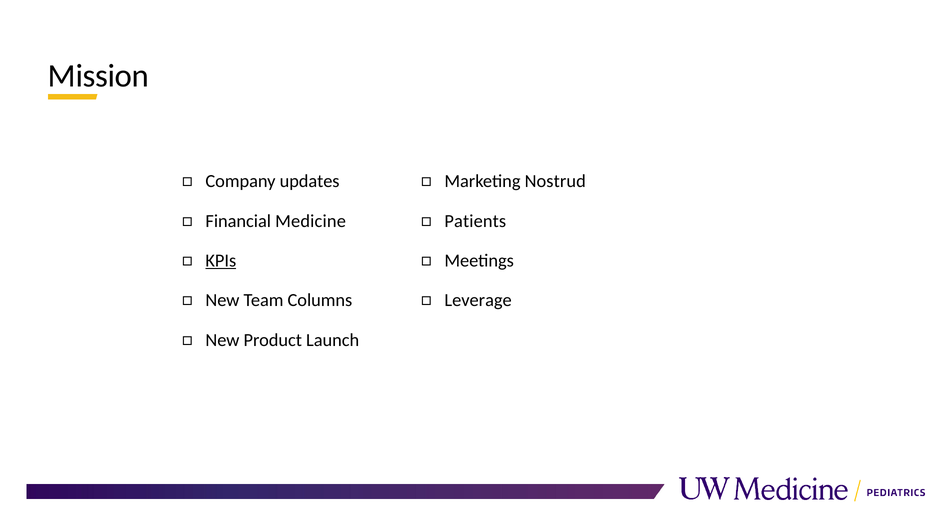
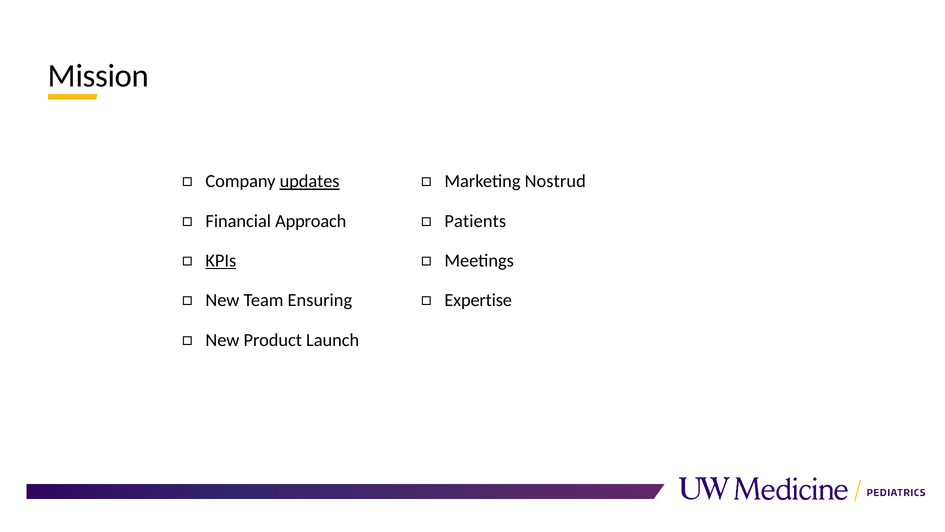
updates underline: none -> present
Medicine: Medicine -> Approach
Columns: Columns -> Ensuring
Leverage: Leverage -> Expertise
